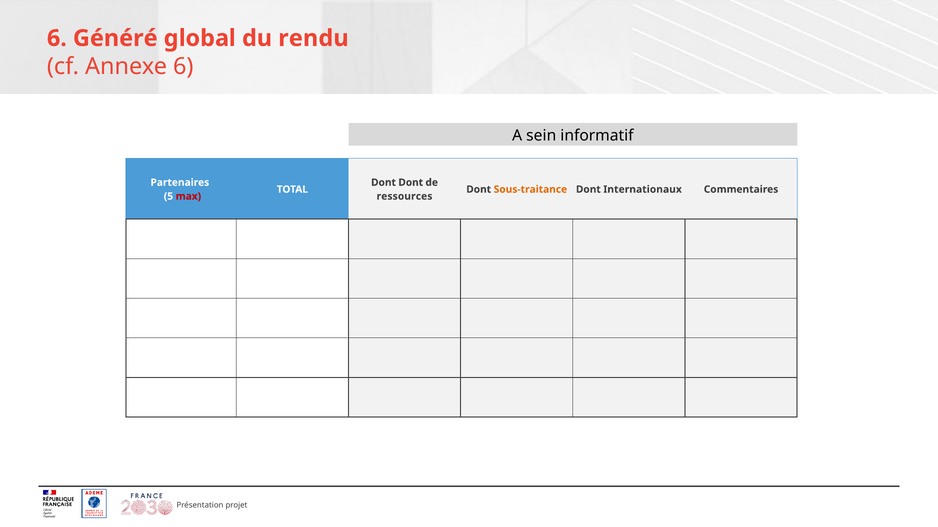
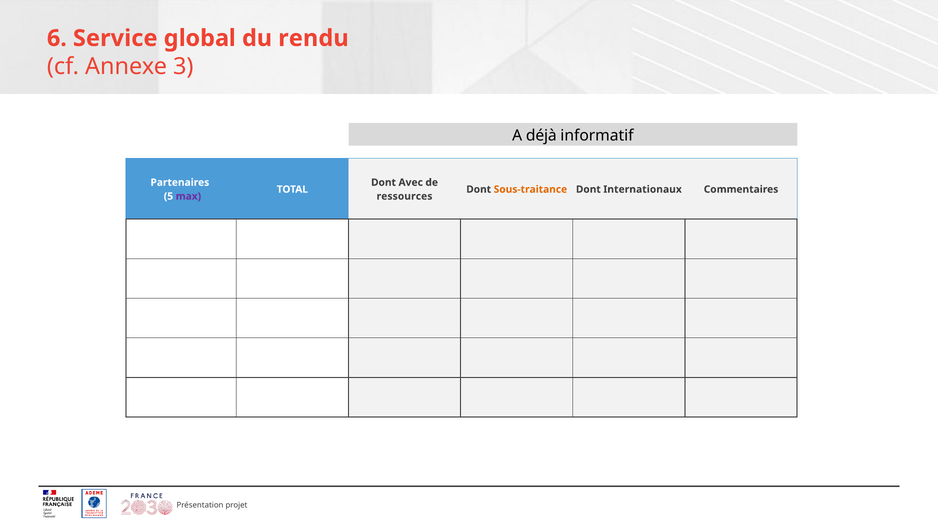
Généré: Généré -> Service
Annexe 6: 6 -> 3
sein: sein -> déjà
Dont Dont: Dont -> Avec
max colour: red -> purple
